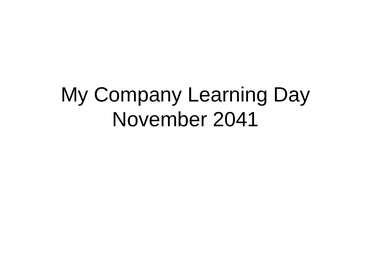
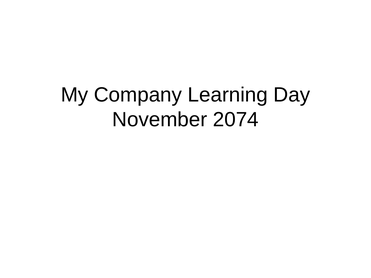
2041: 2041 -> 2074
